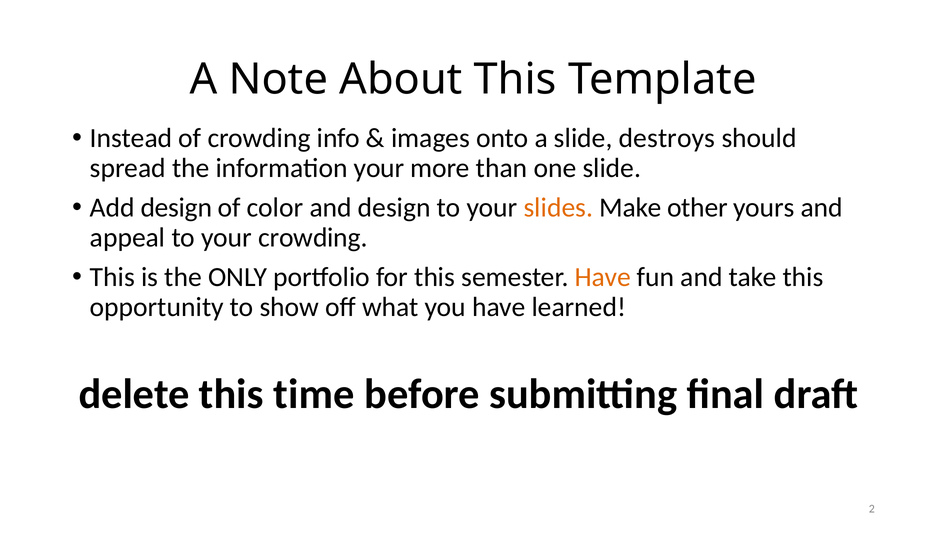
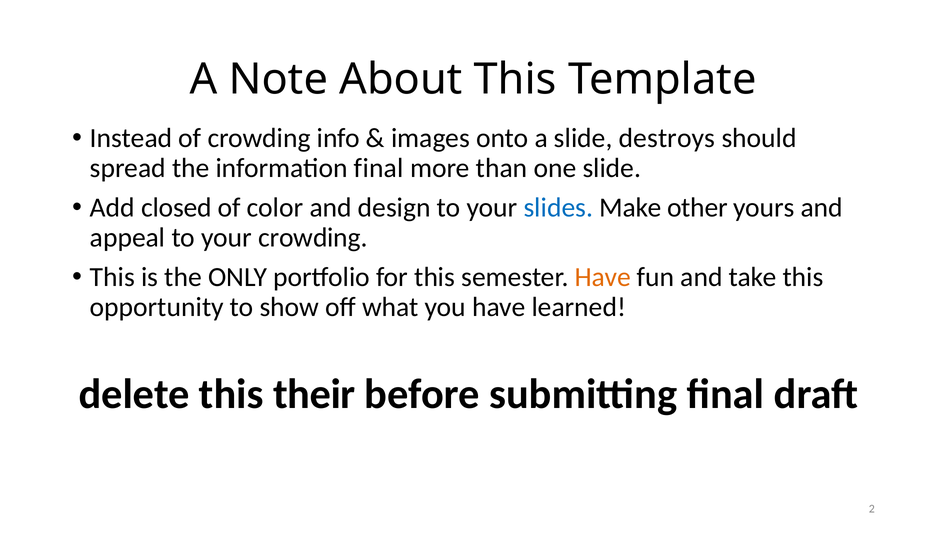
information your: your -> final
Add design: design -> closed
slides colour: orange -> blue
time: time -> their
